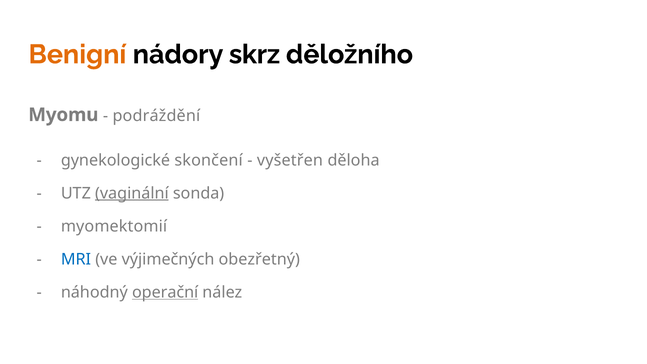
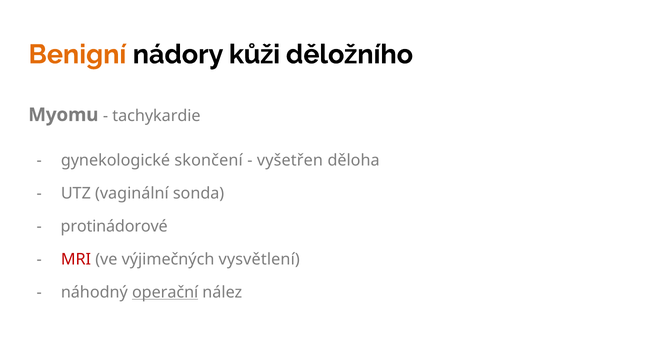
skrz: skrz -> kůži
podráždění: podráždění -> tachykardie
vaginální underline: present -> none
myomektomií: myomektomií -> protinádorové
MRI colour: blue -> red
obezřetný: obezřetný -> vysvětlení
